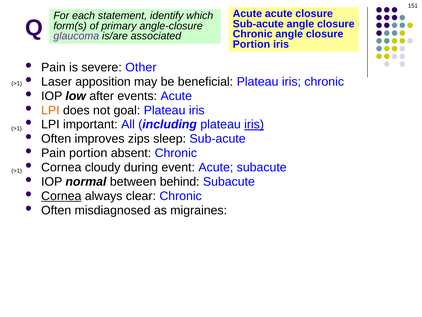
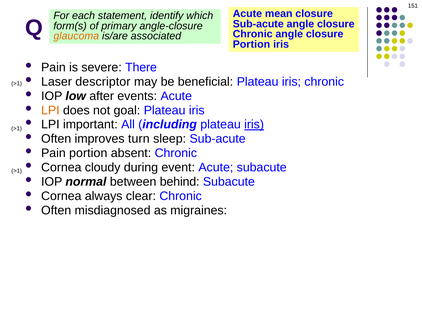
Acute acute: acute -> mean
glaucoma colour: purple -> orange
Other: Other -> There
apposition: apposition -> descriptor
zips: zips -> turn
Cornea at (61, 196) underline: present -> none
